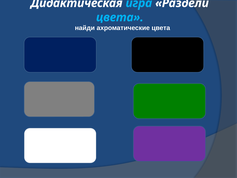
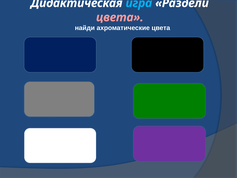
цвета at (120, 17) colour: light blue -> pink
